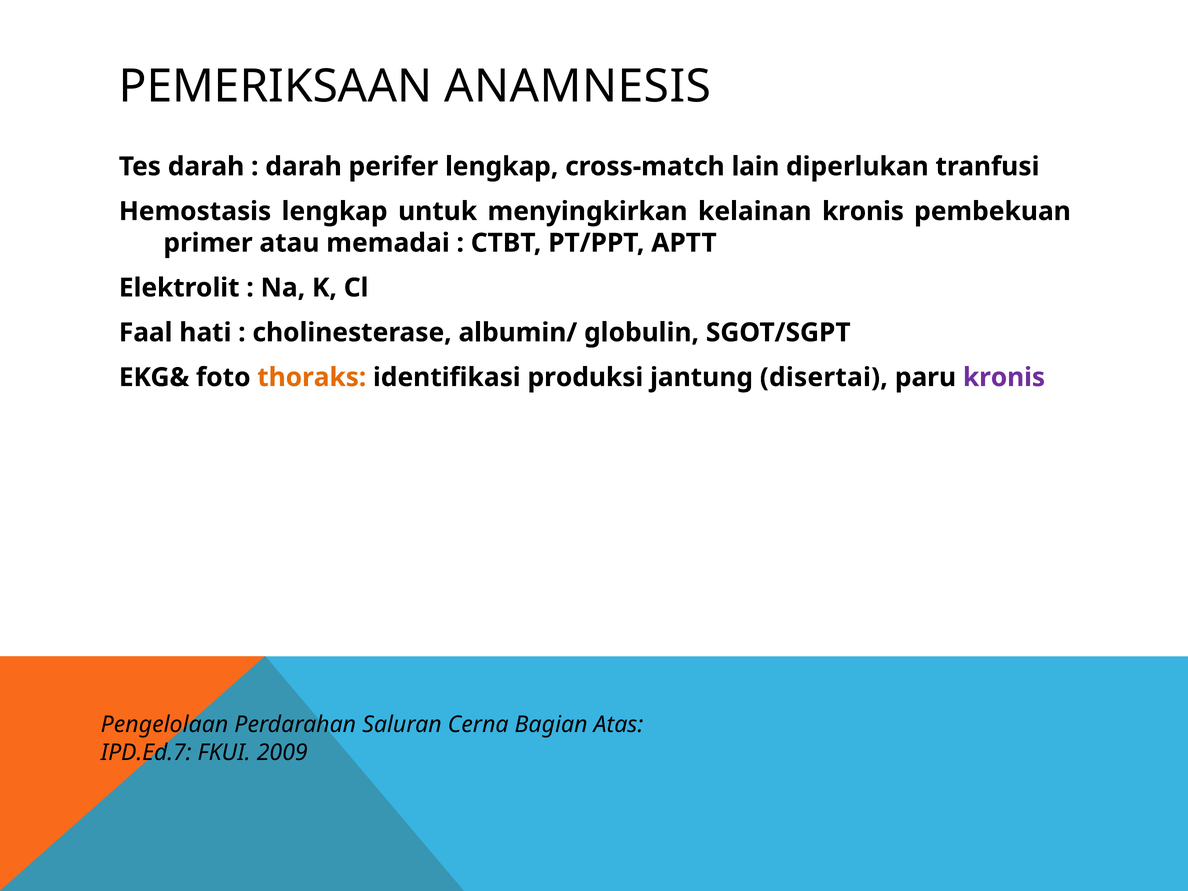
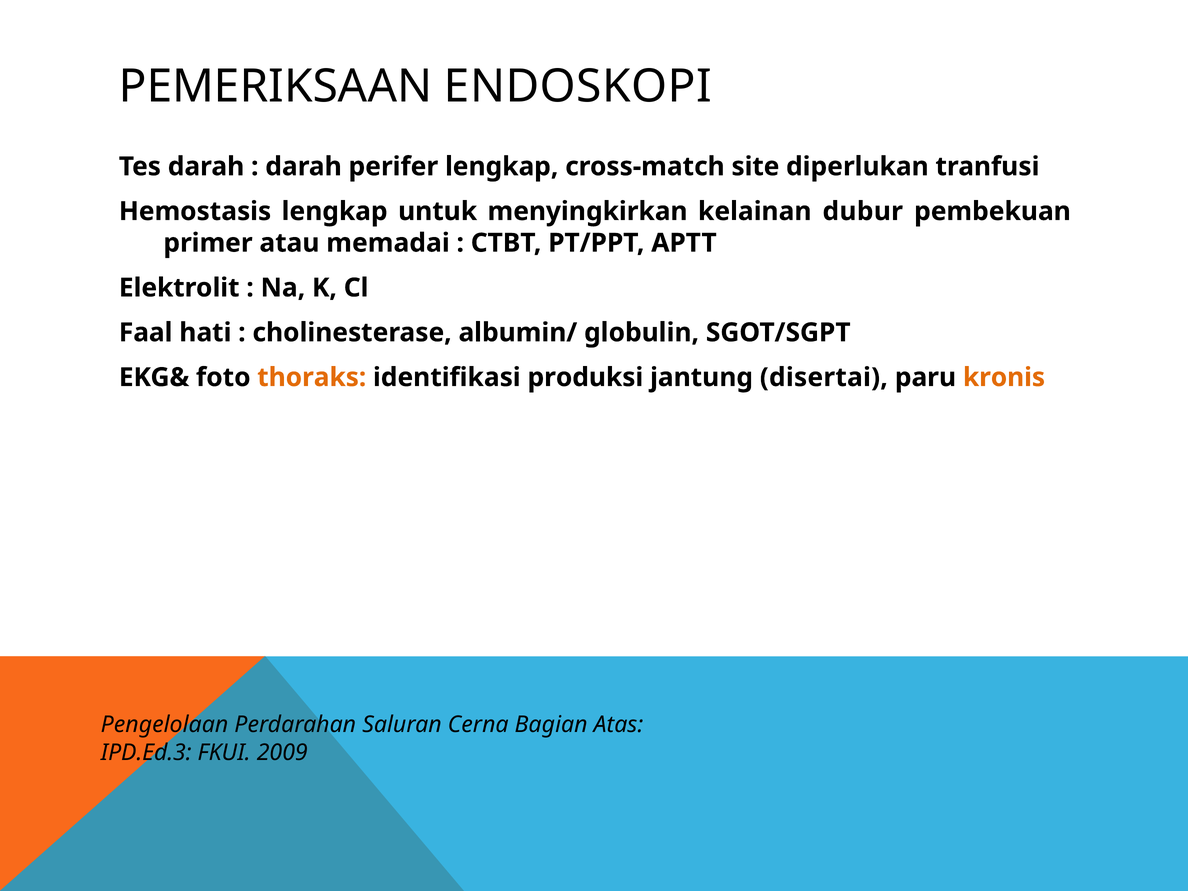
ANAMNESIS: ANAMNESIS -> ENDOSKOPI
lain: lain -> site
kelainan kronis: kronis -> dubur
kronis at (1004, 377) colour: purple -> orange
IPD.Ed.7: IPD.Ed.7 -> IPD.Ed.3
